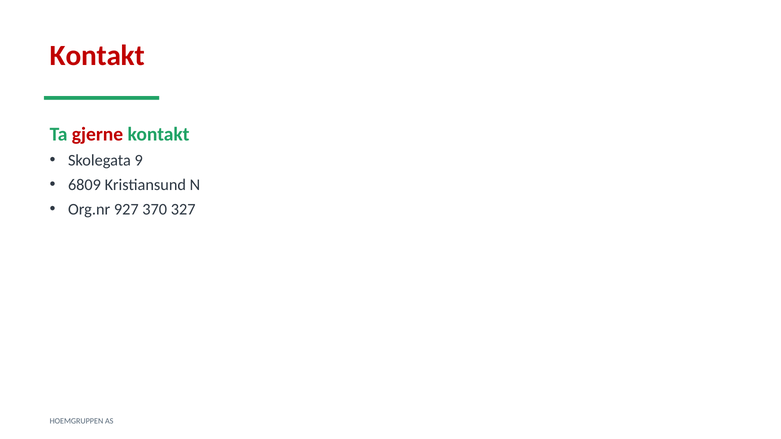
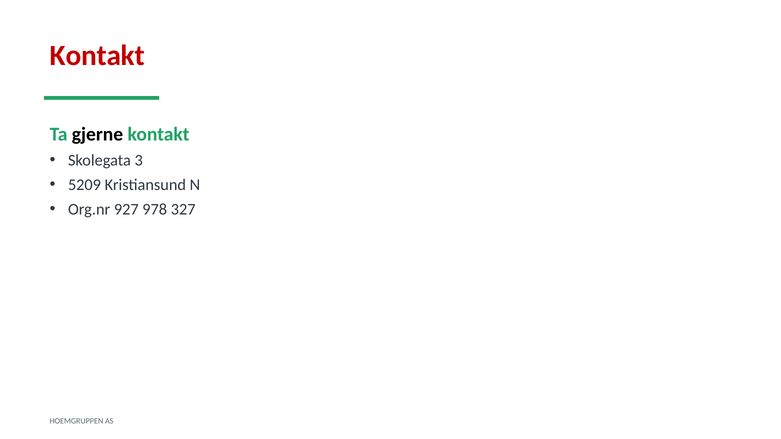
gjerne colour: red -> black
9: 9 -> 3
6809: 6809 -> 5209
370: 370 -> 978
